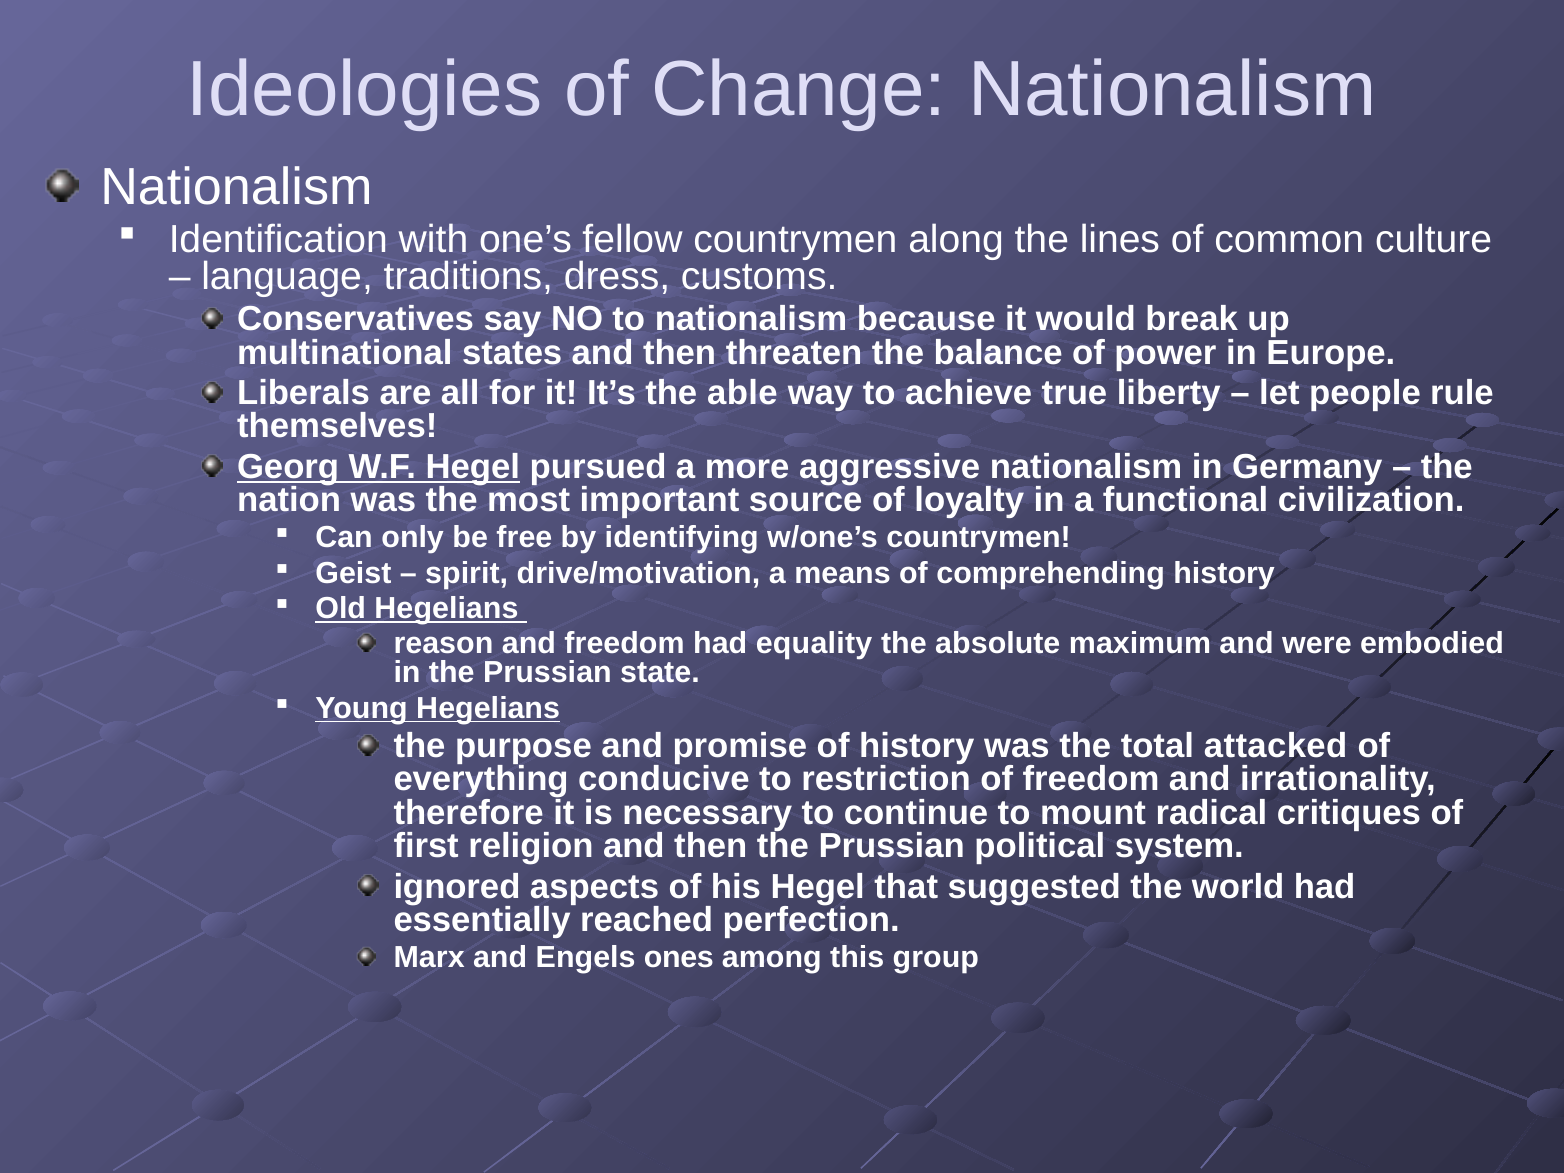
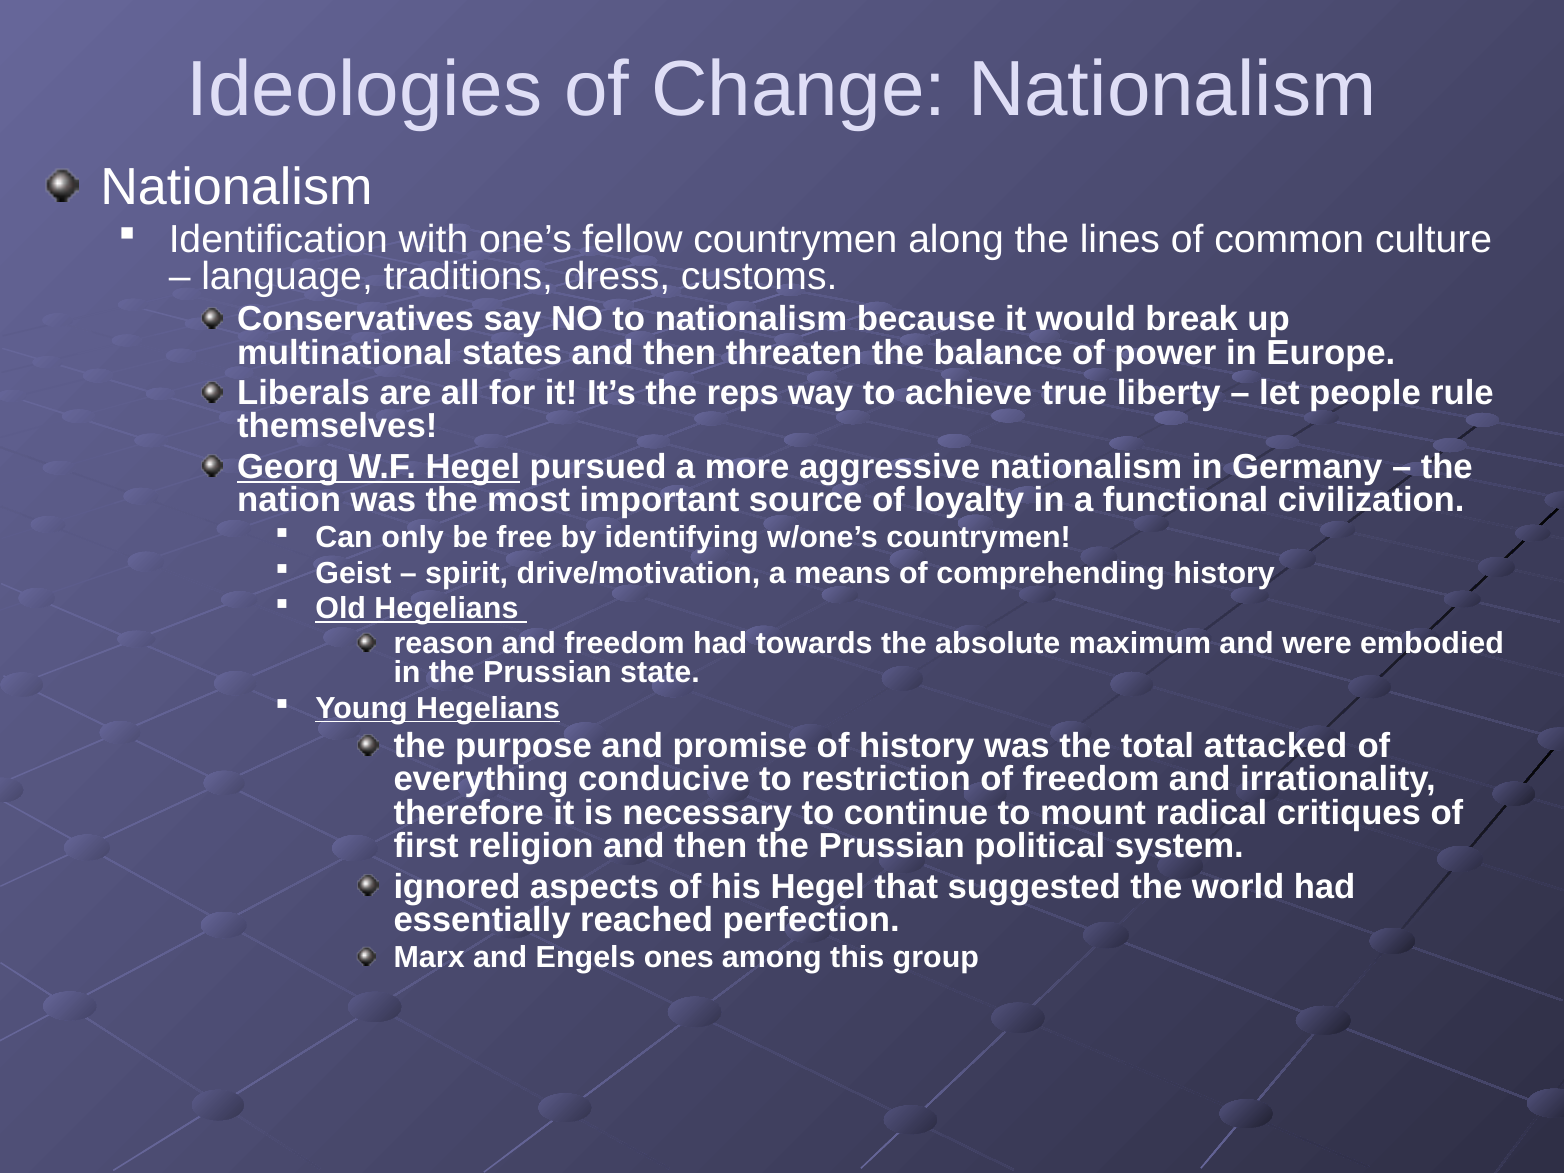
able: able -> reps
equality: equality -> towards
